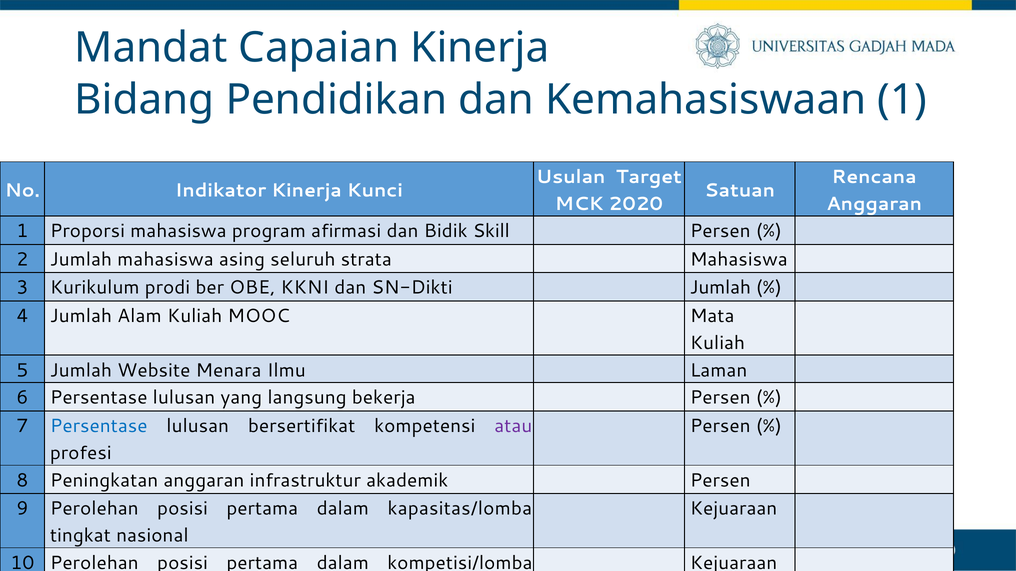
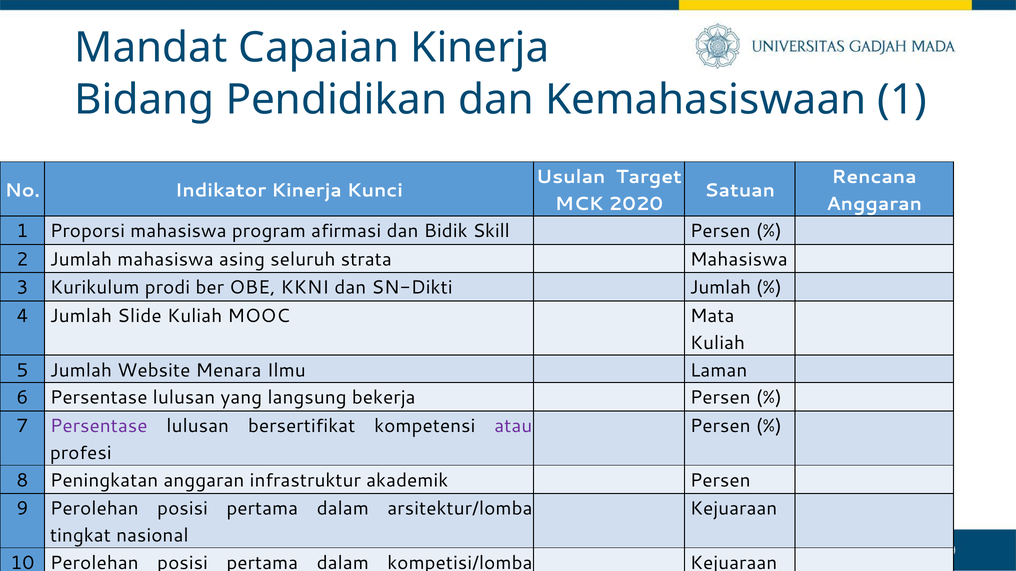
Alam: Alam -> Slide
Persentase at (99, 426) colour: blue -> purple
kapasitas/lomba: kapasitas/lomba -> arsitektur/lomba
